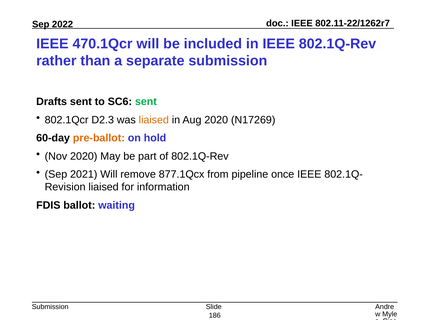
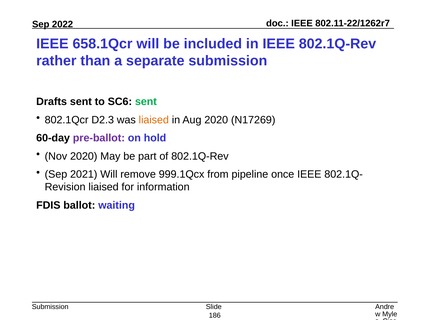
470.1Qcr: 470.1Qcr -> 658.1Qcr
pre-ballot colour: orange -> purple
877.1Qcx: 877.1Qcx -> 999.1Qcx
